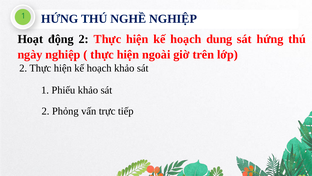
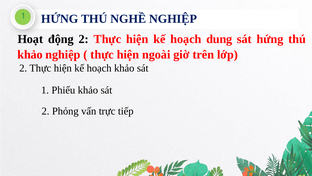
ngày at (30, 54): ngày -> khảo
